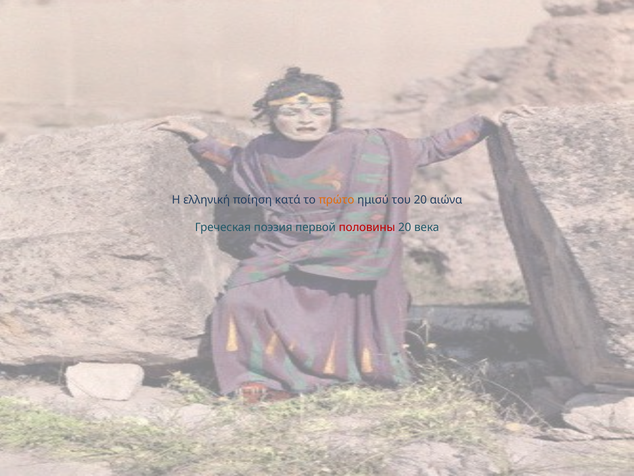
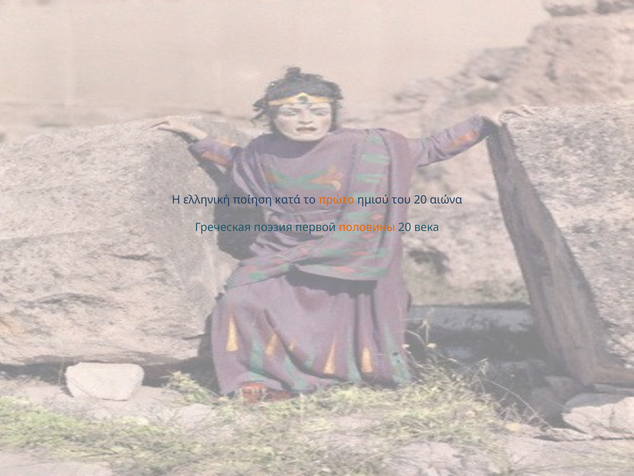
половины colour: red -> orange
